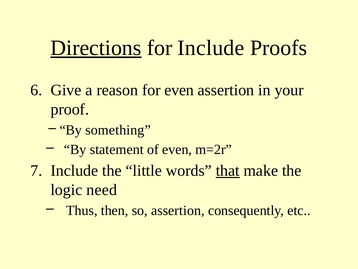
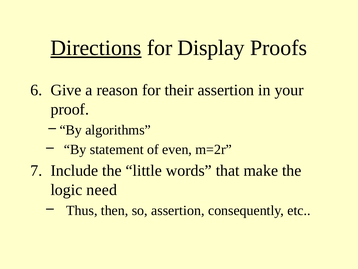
for Include: Include -> Display
for even: even -> their
something: something -> algorithms
that underline: present -> none
